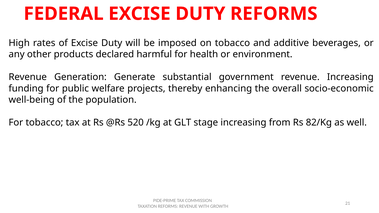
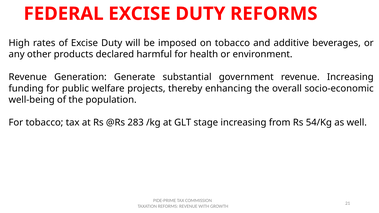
520: 520 -> 283
82/Kg: 82/Kg -> 54/Kg
